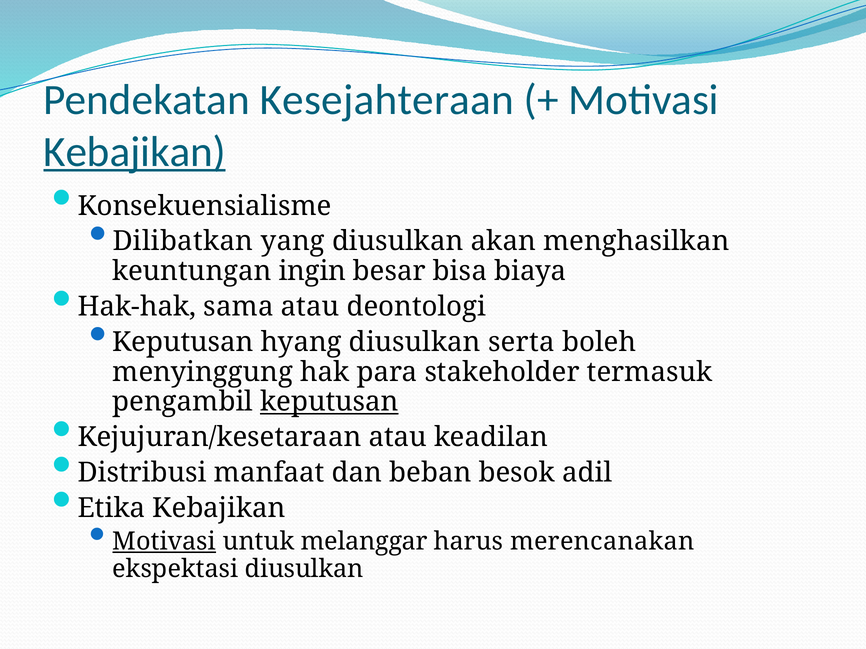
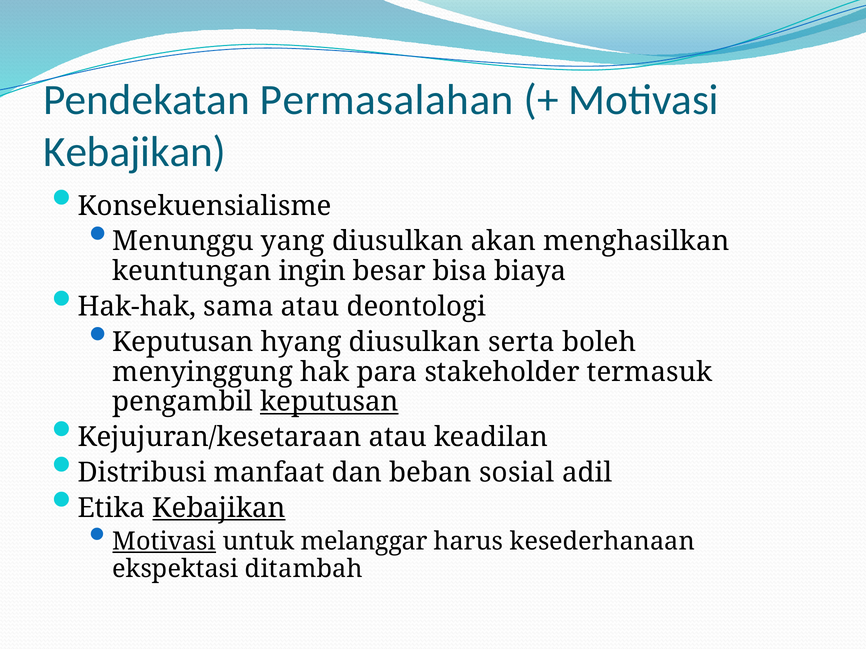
Kesejahteraan: Kesejahteraan -> Permasalahan
Kebajikan at (135, 152) underline: present -> none
Dilibatkan: Dilibatkan -> Menunggu
besok: besok -> sosial
Kebajikan at (219, 508) underline: none -> present
merencanakan: merencanakan -> kesederhanaan
ekspektasi diusulkan: diusulkan -> ditambah
